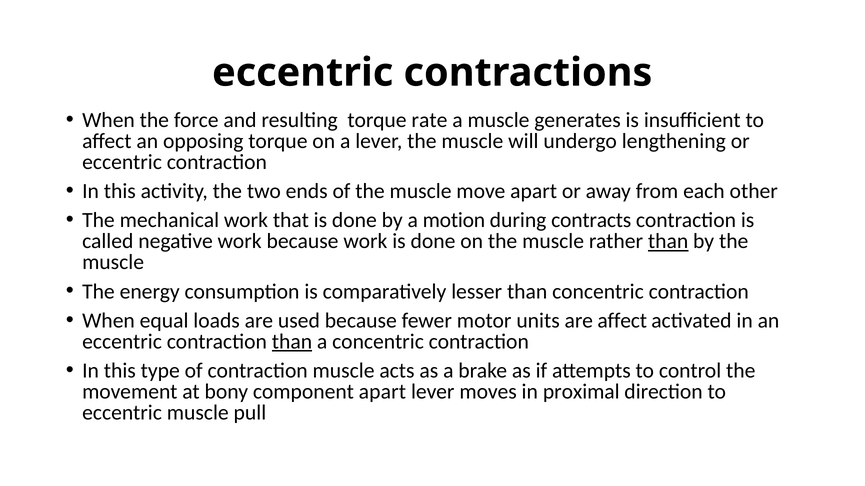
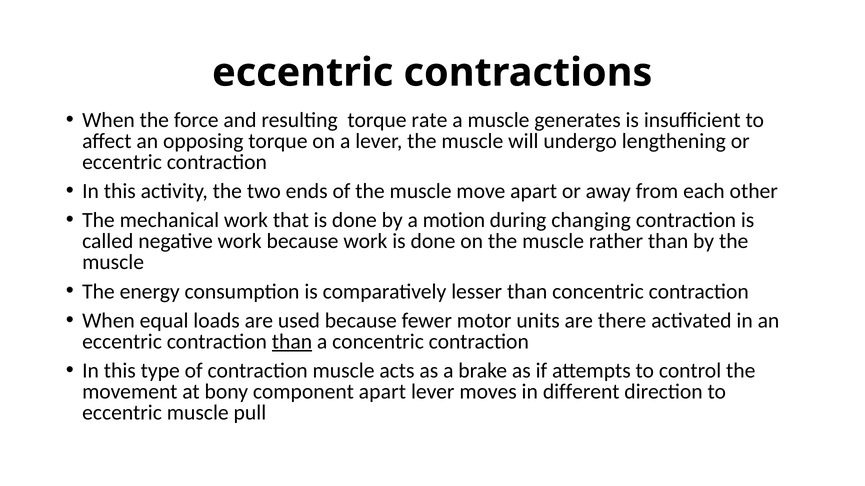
contracts: contracts -> changing
than at (668, 242) underline: present -> none
are affect: affect -> there
proximal: proximal -> different
